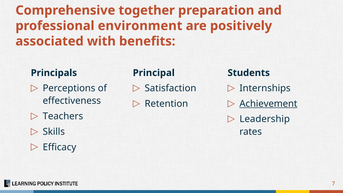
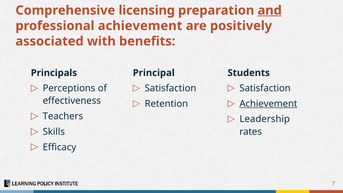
together: together -> licensing
and underline: none -> present
professional environment: environment -> achievement
Internships at (265, 88): Internships -> Satisfaction
